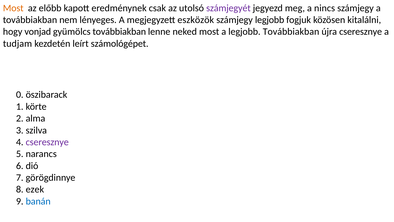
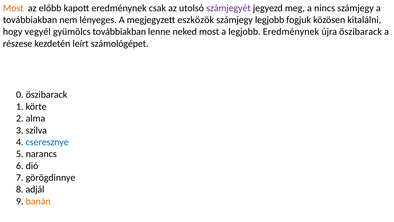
vonjad: vonjad -> vegyél
legjobb Továbbiakban: Továbbiakban -> Eredménynek
újra cseresznye: cseresznye -> öszibarack
tudjam: tudjam -> részese
cseresznye at (47, 142) colour: purple -> blue
ezek: ezek -> adjál
banán colour: blue -> orange
